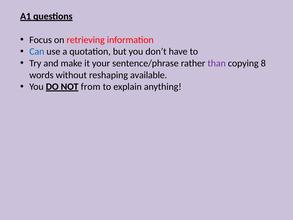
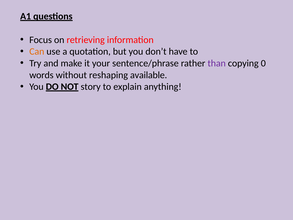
Can colour: blue -> orange
8: 8 -> 0
from: from -> story
